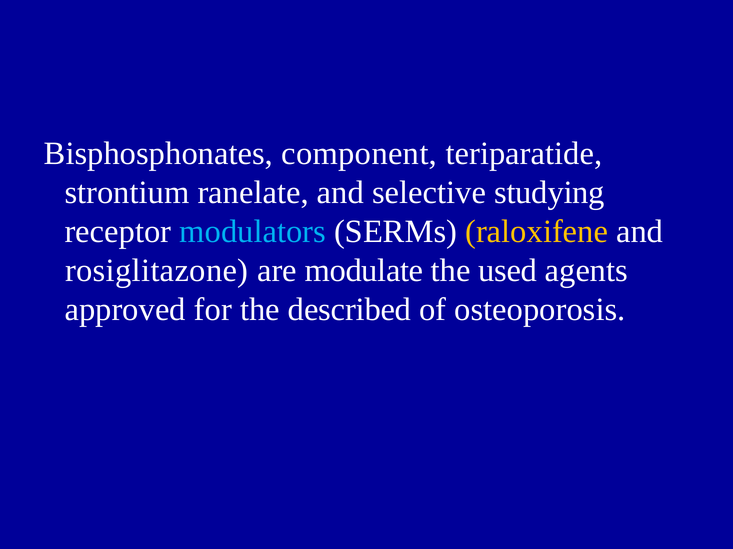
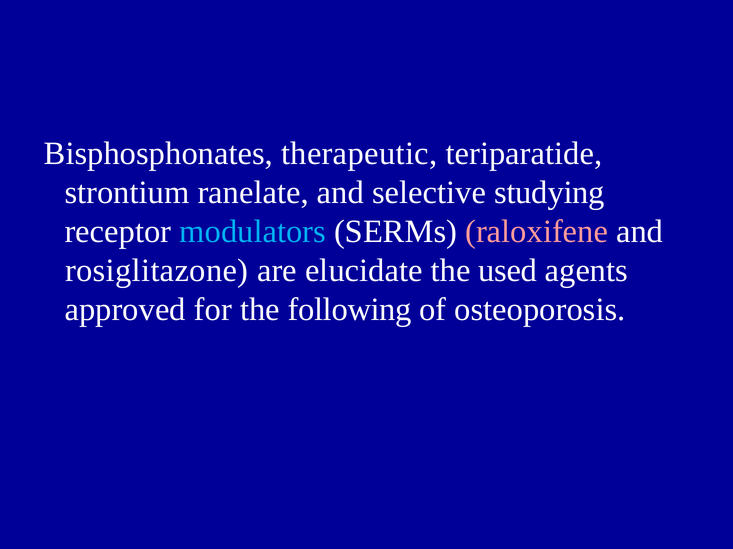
component: component -> therapeutic
raloxifene colour: yellow -> pink
modulate: modulate -> elucidate
described: described -> following
